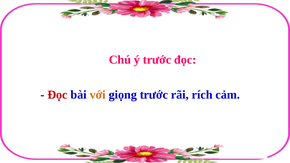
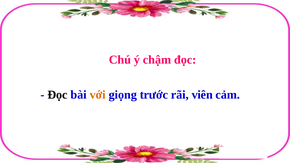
ý trước: trước -> chậm
Đọc at (57, 95) colour: red -> black
rích: rích -> viên
